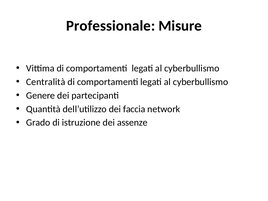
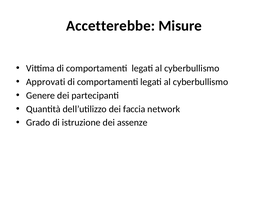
Professionale: Professionale -> Accetterebbe
Centralità: Centralità -> Approvati
